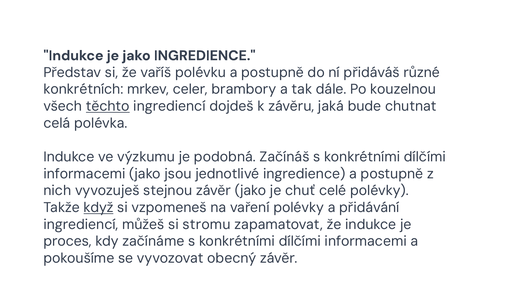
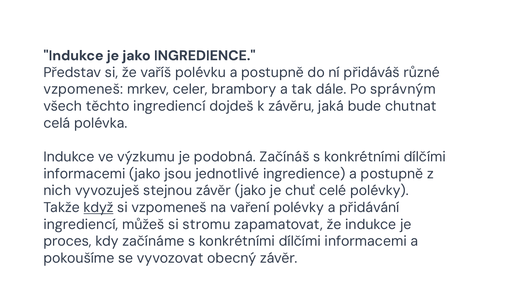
konkrétních at (83, 89): konkrétních -> vzpomeneš
kouzelnou: kouzelnou -> správným
těchto underline: present -> none
